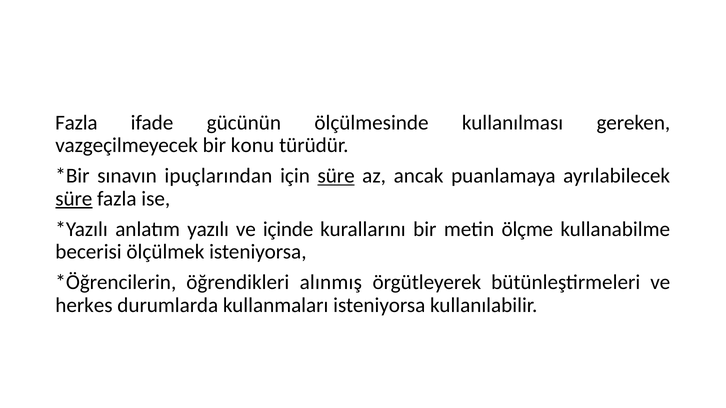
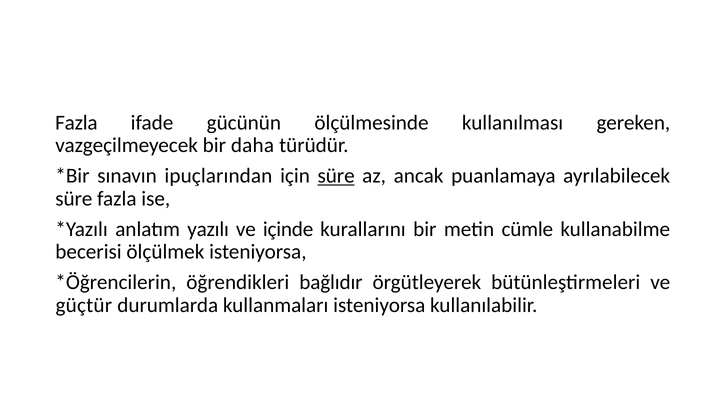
konu: konu -> daha
süre at (74, 199) underline: present -> none
ölçme: ölçme -> cümle
alınmış: alınmış -> bağlıdır
herkes: herkes -> güçtür
